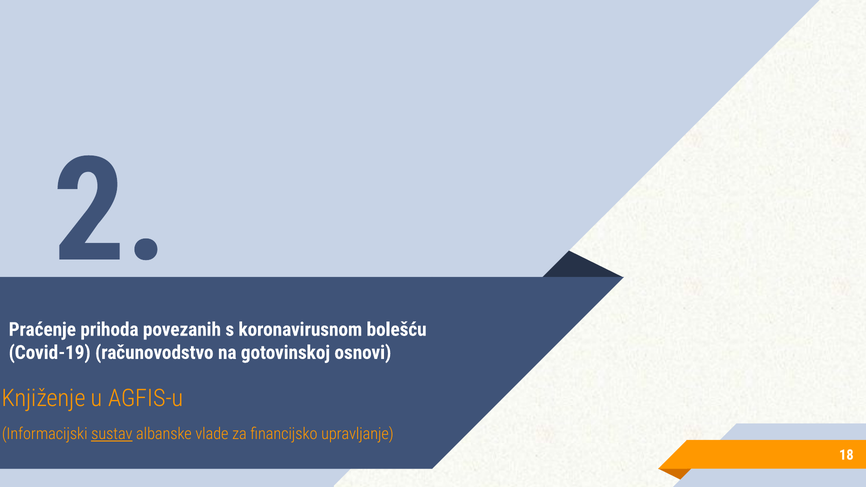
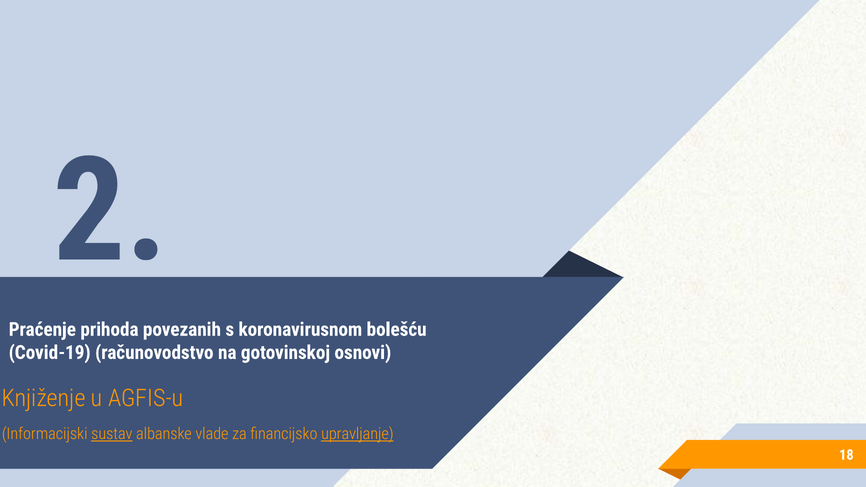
upravljanje underline: none -> present
